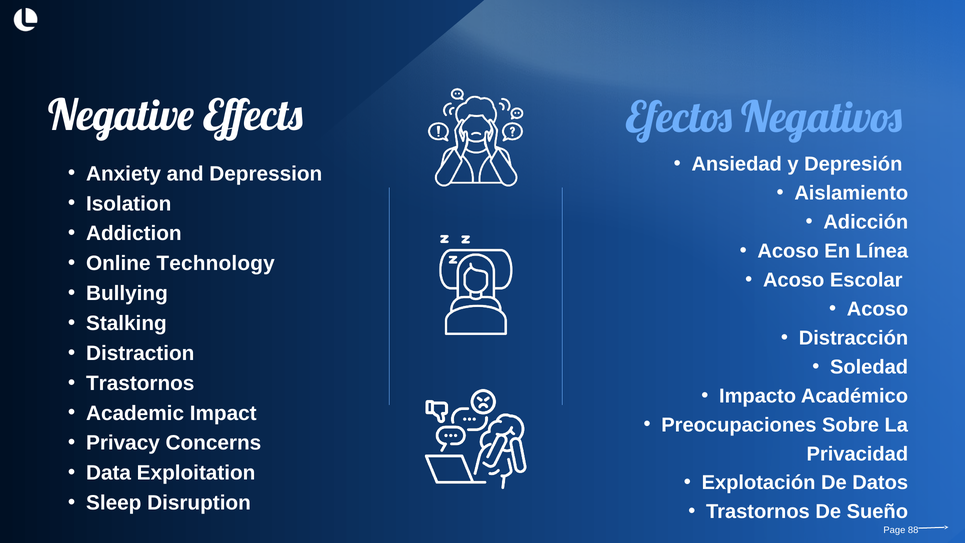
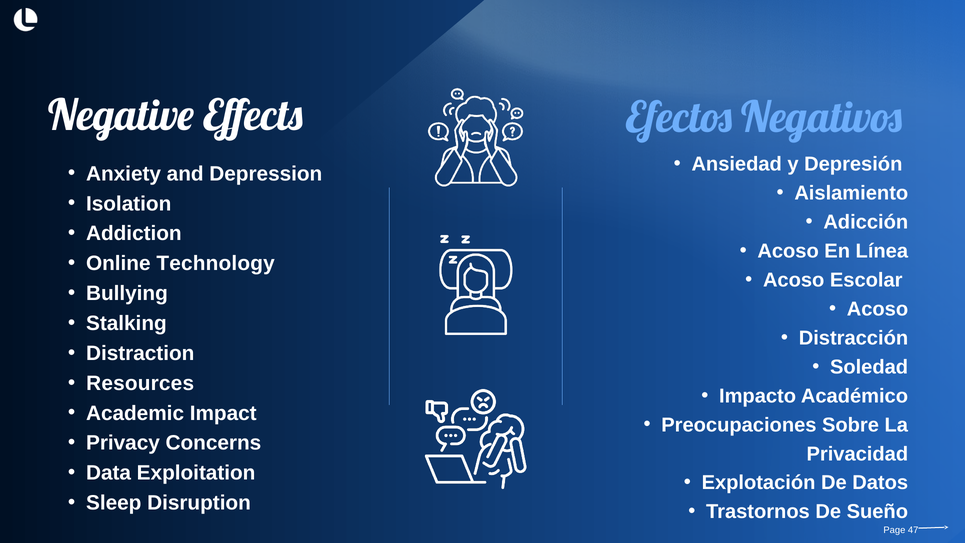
Trastornos at (140, 383): Trastornos -> Resources
88: 88 -> 47
